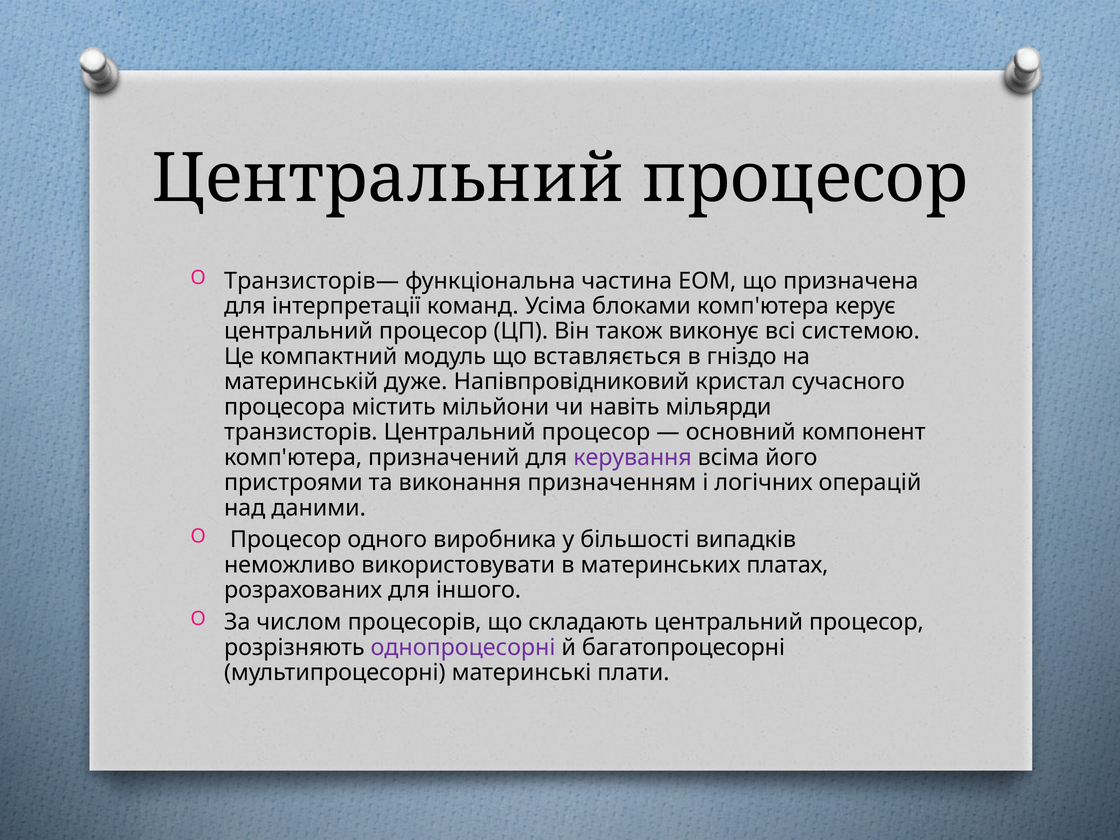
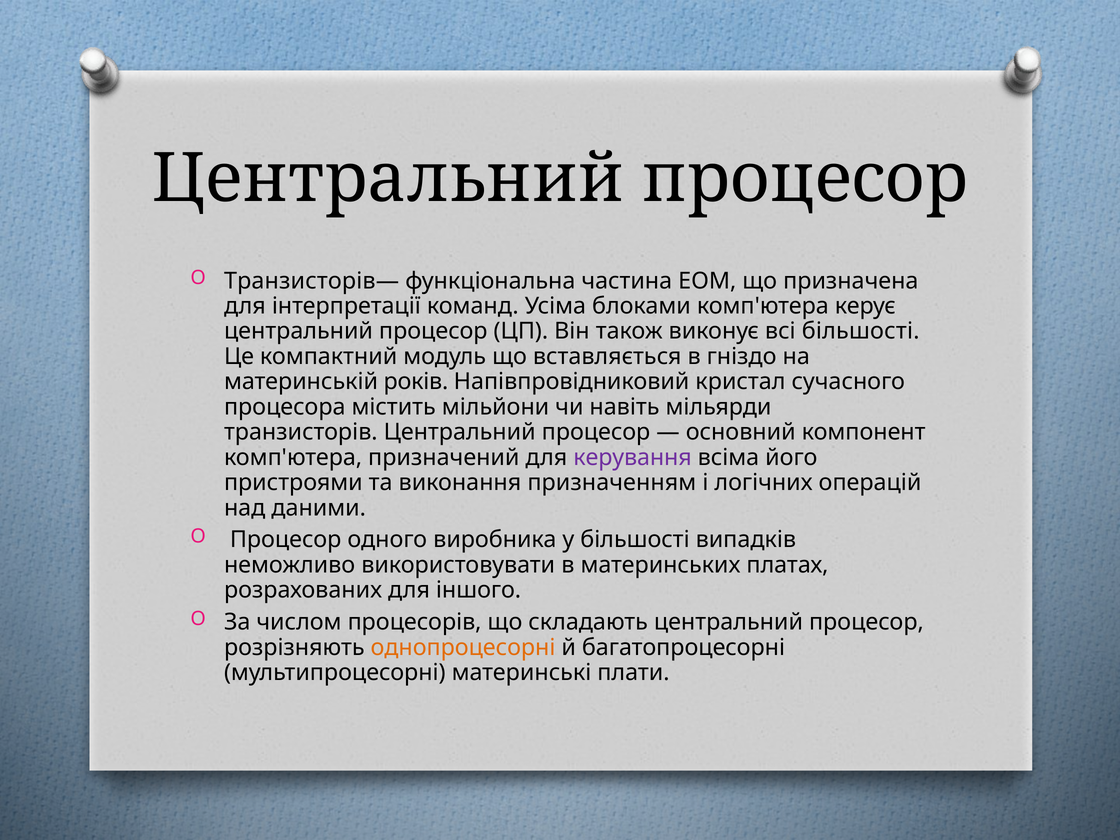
всі системою: системою -> більшості
дуже: дуже -> років
однопроцесорні colour: purple -> orange
